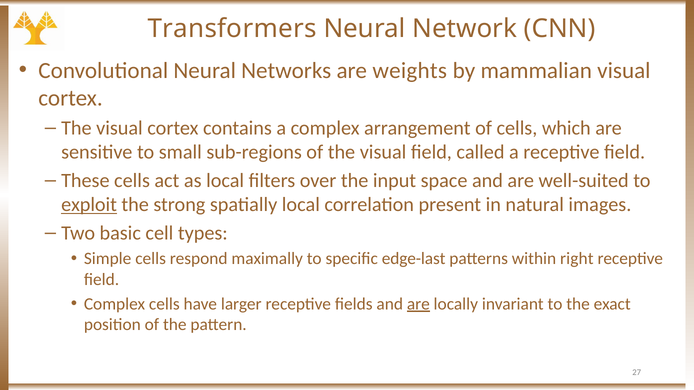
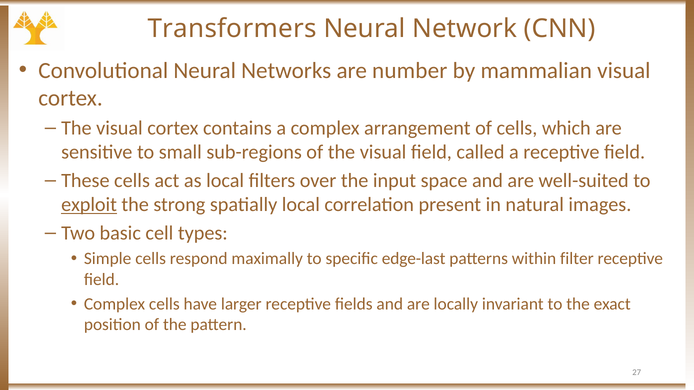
weights: weights -> number
right: right -> filter
are at (418, 304) underline: present -> none
